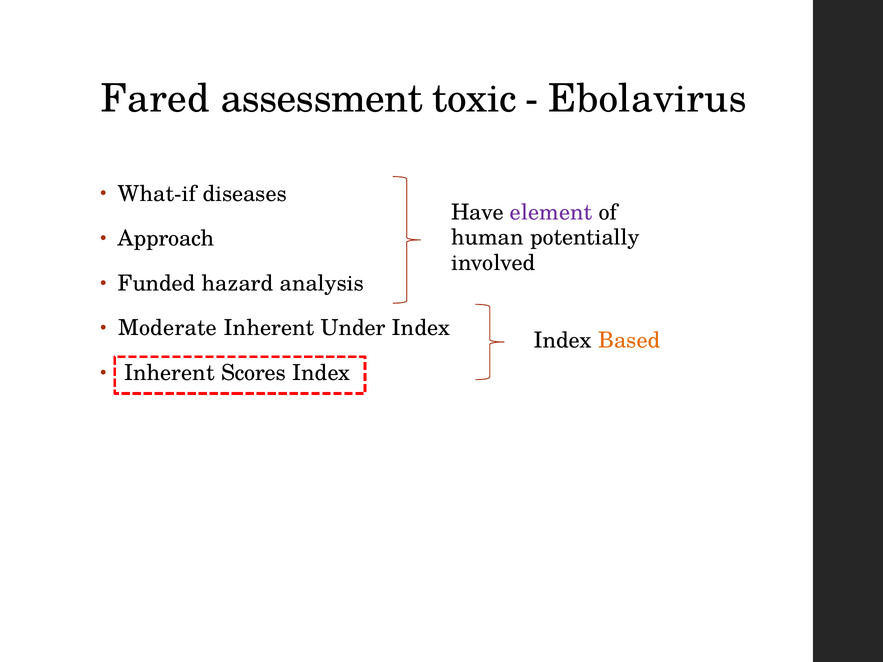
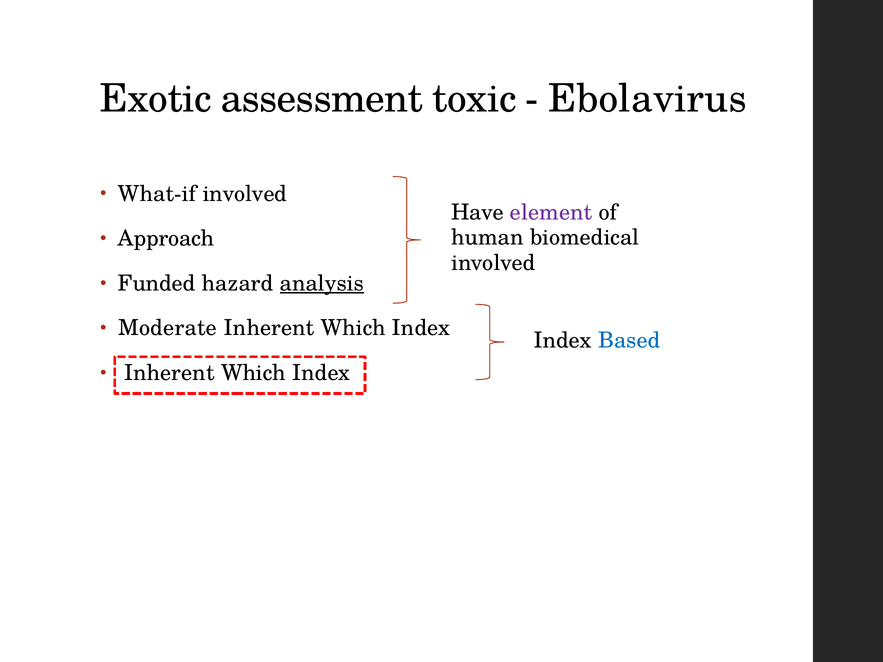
Fared: Fared -> Exotic
What-if diseases: diseases -> involved
potentially: potentially -> biomedical
analysis underline: none -> present
Under at (353, 328): Under -> Which
Based colour: orange -> blue
Scores at (254, 373): Scores -> Which
